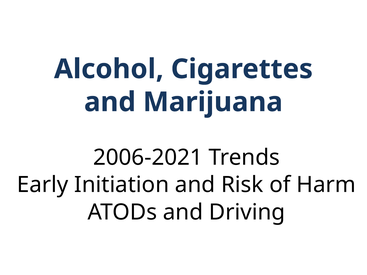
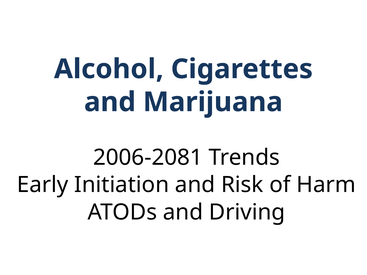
2006-2021: 2006-2021 -> 2006-2081
